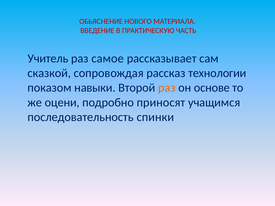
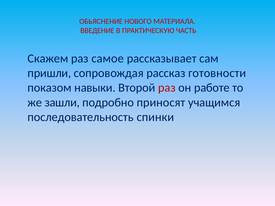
Учитель: Учитель -> Скажем
сказкой: сказкой -> пришли
технологии: технологии -> готовности
раз at (167, 88) colour: orange -> red
основе: основе -> работе
оцени: оцени -> зашли
